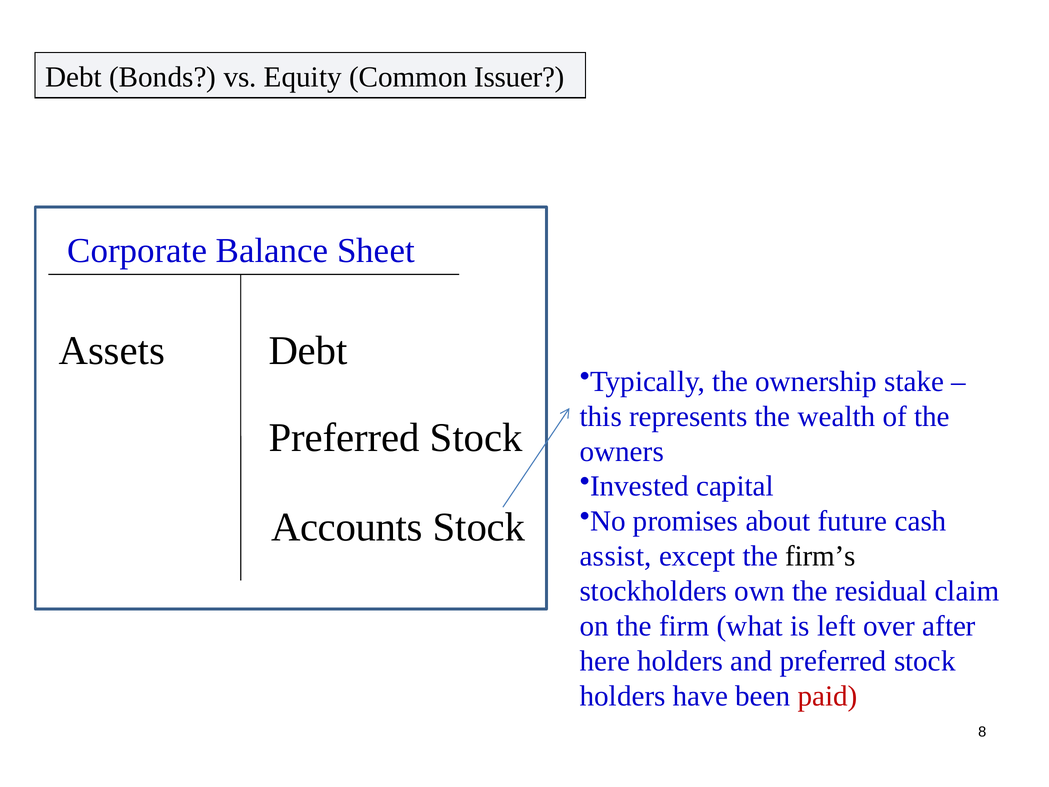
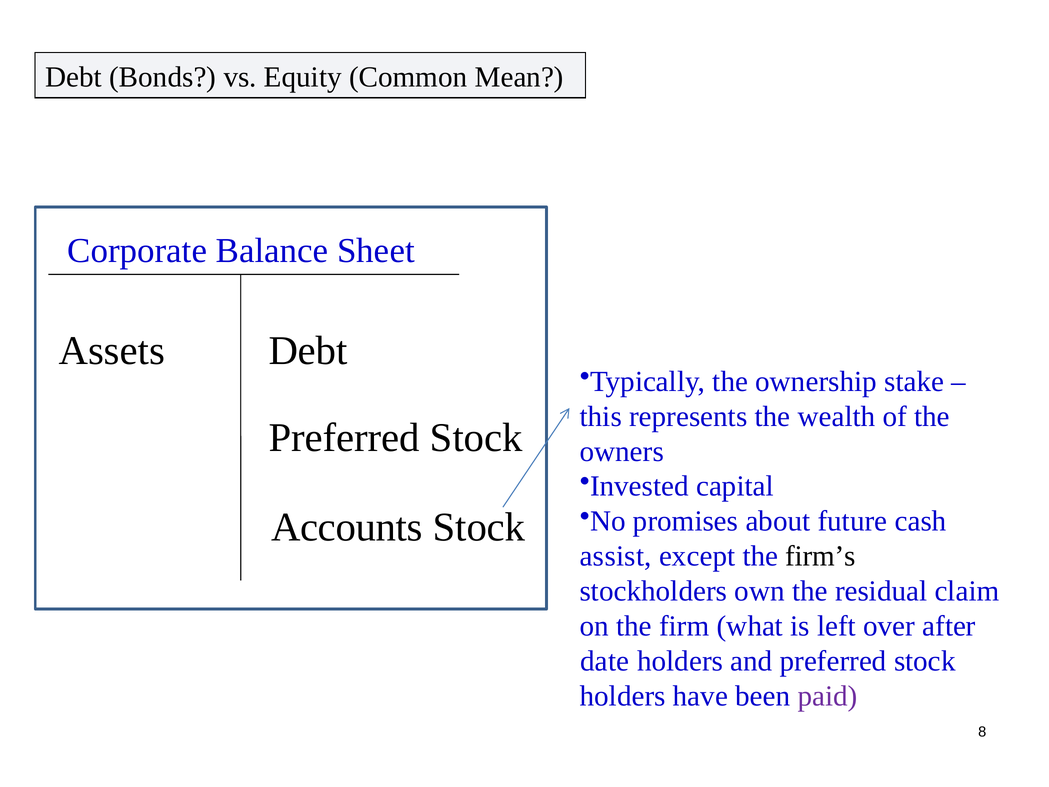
Issuer: Issuer -> Mean
here: here -> date
paid colour: red -> purple
